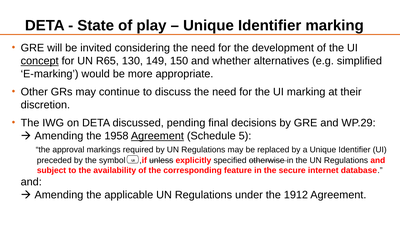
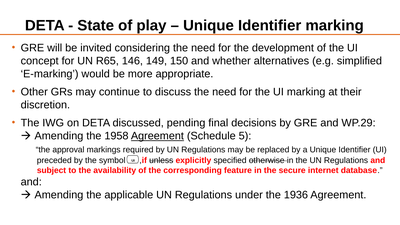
concept underline: present -> none
130: 130 -> 146
1912: 1912 -> 1936
